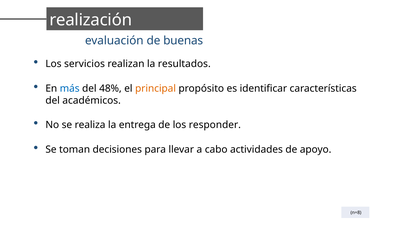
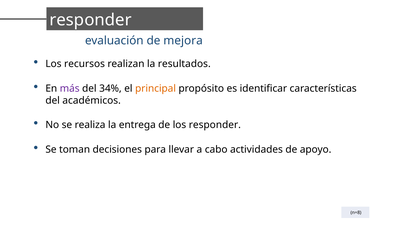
realización at (91, 20): realización -> responder
buenas: buenas -> mejora
servicios: servicios -> recursos
más colour: blue -> purple
48%: 48% -> 34%
